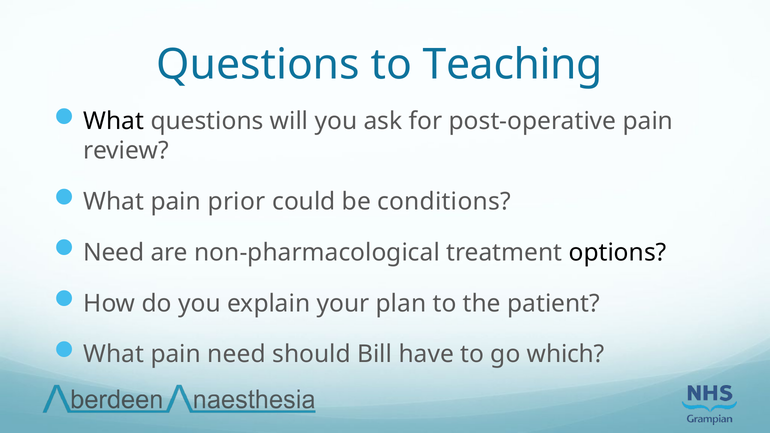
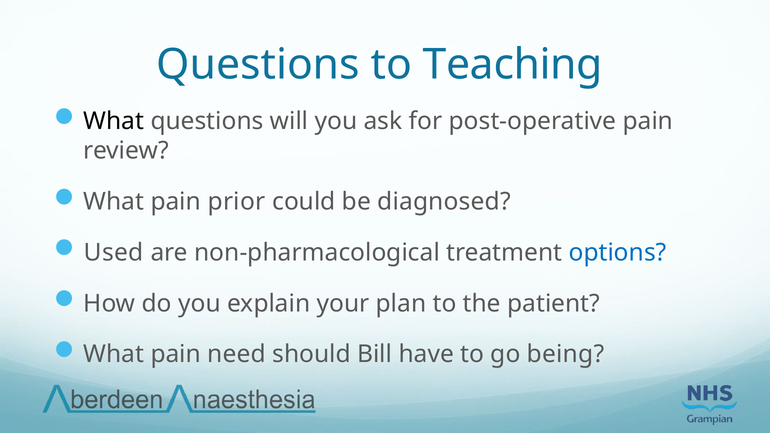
conditions: conditions -> diagnosed
Need at (114, 253): Need -> Used
options colour: black -> blue
which: which -> being
